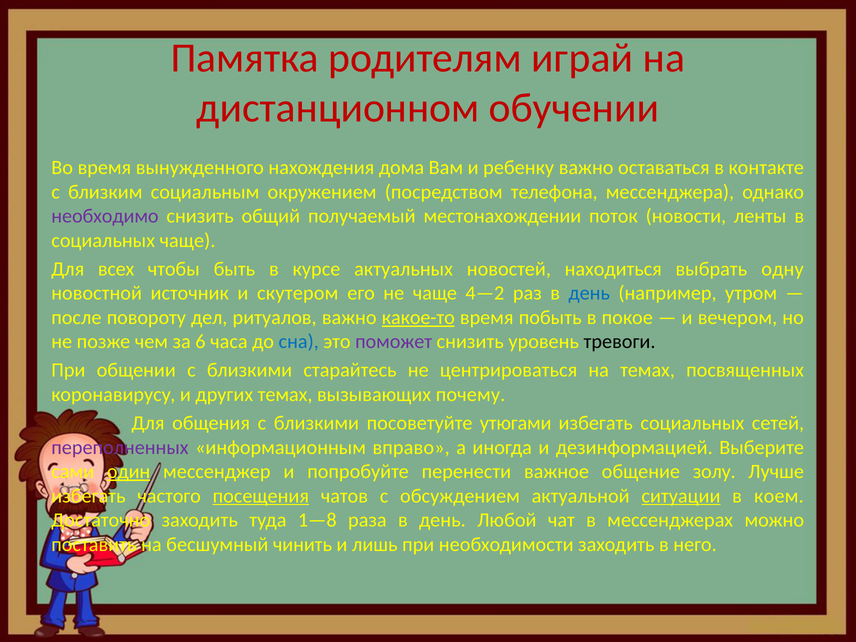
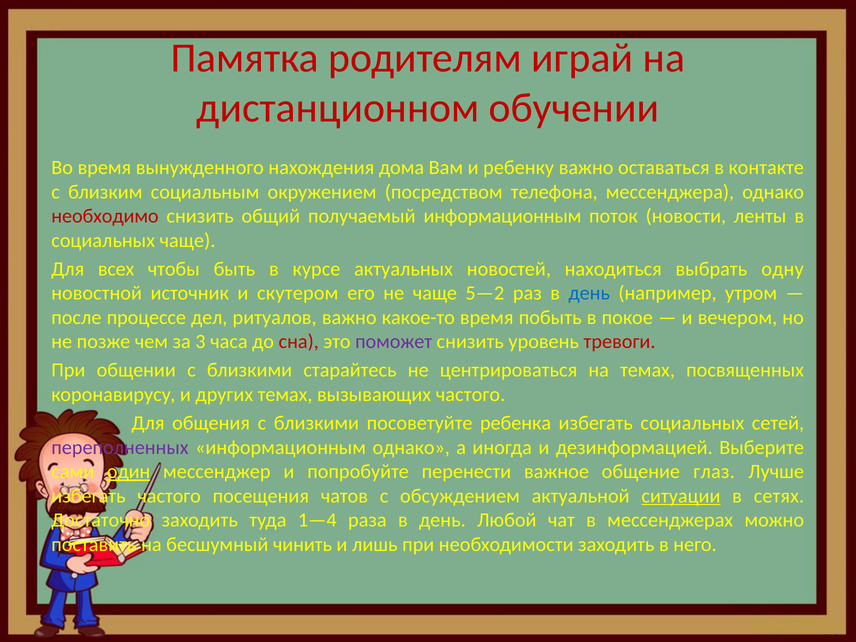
необходимо colour: purple -> red
получаемый местонахождении: местонахождении -> информационным
4—2: 4—2 -> 5—2
повороту: повороту -> процессе
какое-то underline: present -> none
6: 6 -> 3
сна colour: blue -> red
тревоги colour: black -> red
вызывающих почему: почему -> частого
утюгами: утюгами -> ребенка
информационным вправо: вправо -> однако
золу: золу -> глаз
посещения underline: present -> none
коем: коем -> сетях
1—8: 1—8 -> 1—4
